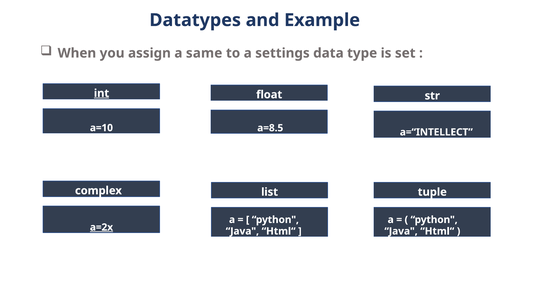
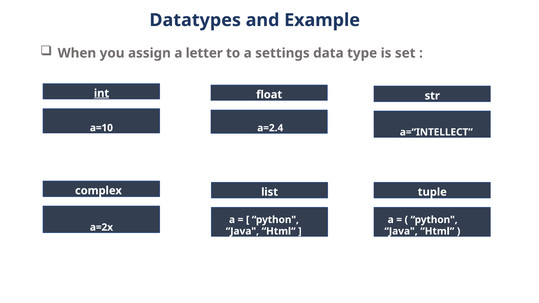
same: same -> letter
a=8.5: a=8.5 -> a=2.4
a=2x underline: present -> none
